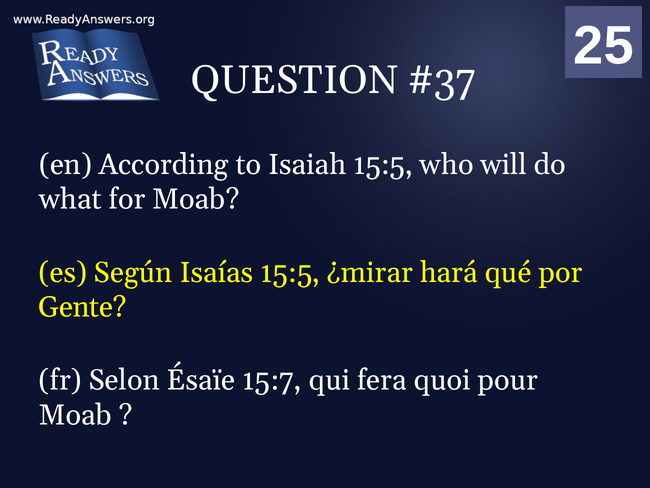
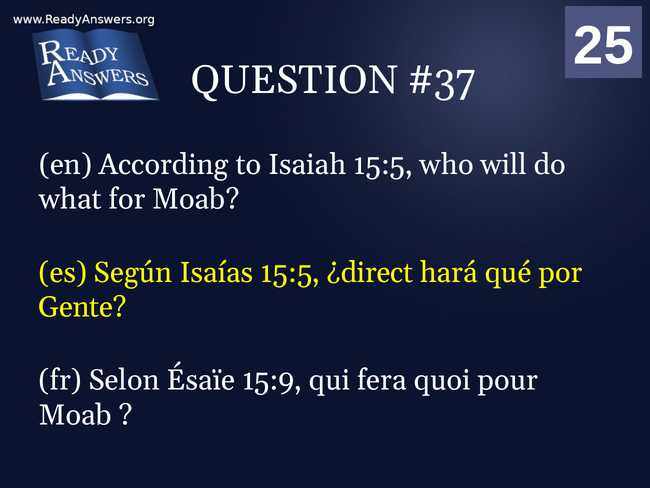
¿mirar: ¿mirar -> ¿direct
15:7: 15:7 -> 15:9
